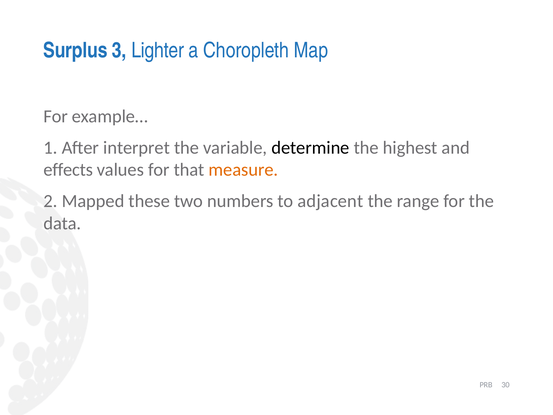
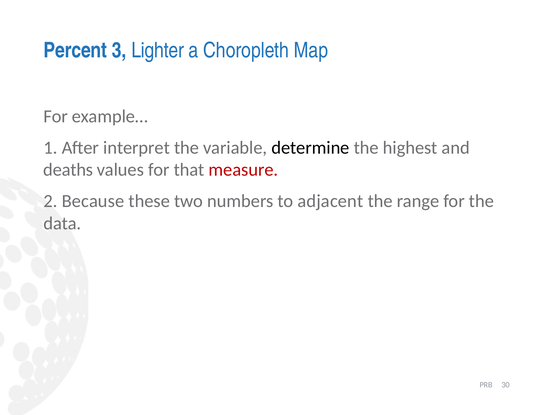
Surplus: Surplus -> Percent
effects: effects -> deaths
measure colour: orange -> red
Mapped: Mapped -> Because
